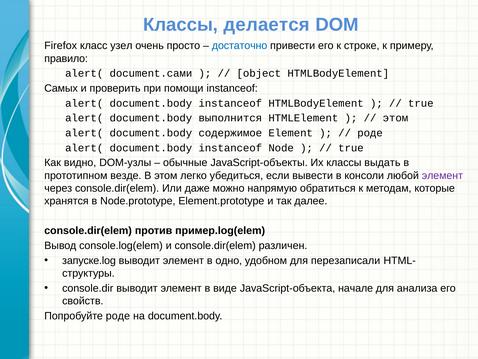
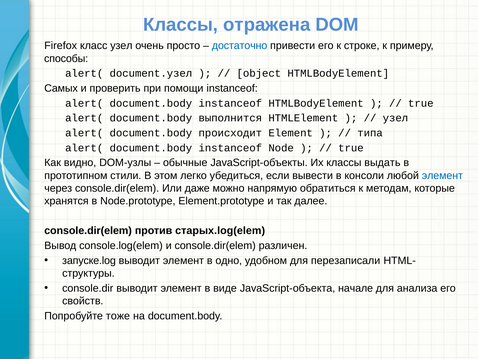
делается: делается -> отражена
правило: правило -> способы
document.сами: document.сами -> document.узел
этом at (395, 118): этом -> узел
содержимое: содержимое -> происходит
роде at (370, 133): роде -> типа
везде: везде -> стили
элемент at (442, 175) colour: purple -> blue
пример.log(elem: пример.log(elem -> старых.log(elem
Попробуйте роде: роде -> тоже
